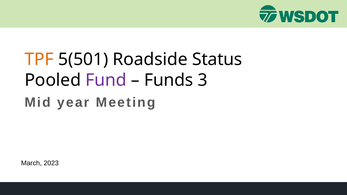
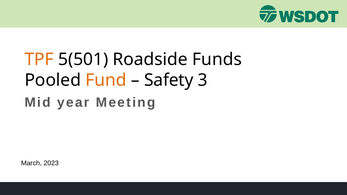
Status: Status -> Funds
Fund colour: purple -> orange
Funds: Funds -> Safety
